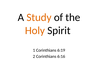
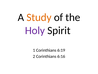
Holy colour: orange -> purple
